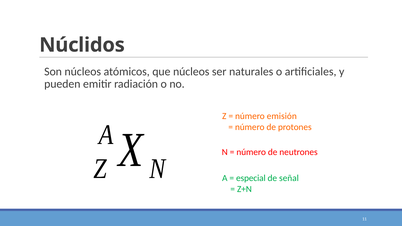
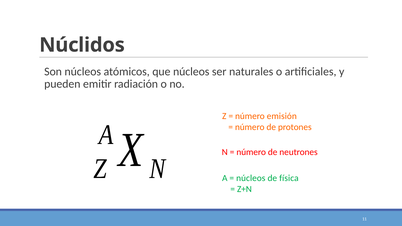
especial at (251, 178): especial -> núcleos
señal: señal -> física
